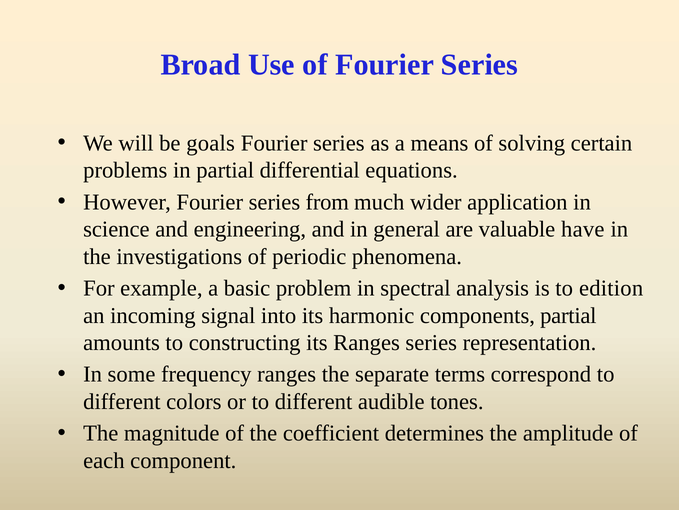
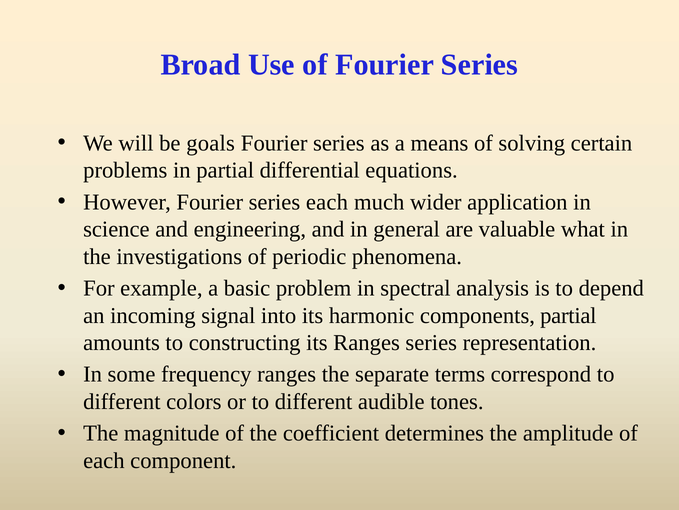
series from: from -> each
have: have -> what
edition: edition -> depend
